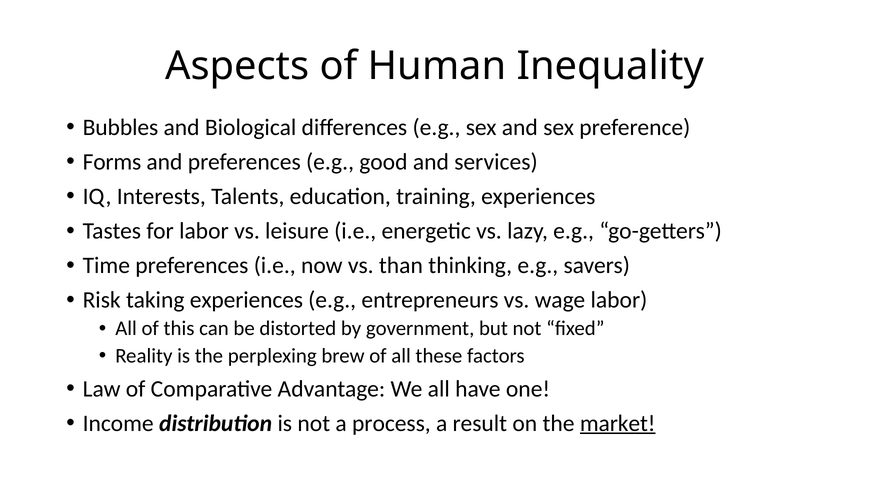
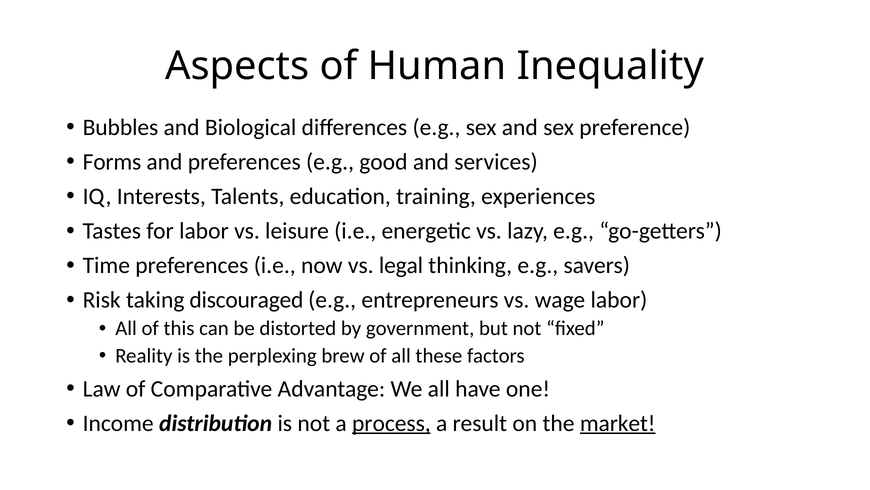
than: than -> legal
taking experiences: experiences -> discouraged
process underline: none -> present
